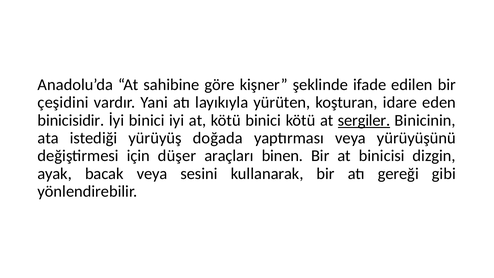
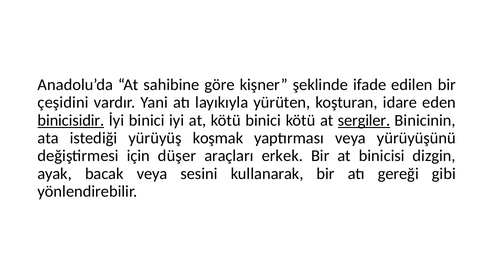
binicisidir underline: none -> present
doğada: doğada -> koşmak
binen: binen -> erkek
